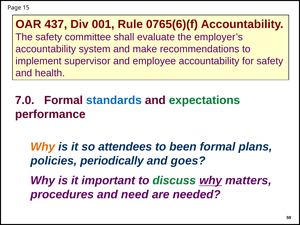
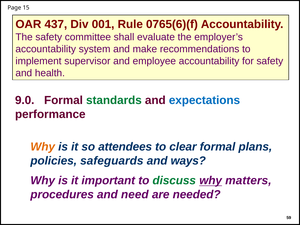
7.0: 7.0 -> 9.0
standards colour: blue -> green
expectations colour: green -> blue
been: been -> clear
periodically: periodically -> safeguards
goes: goes -> ways
